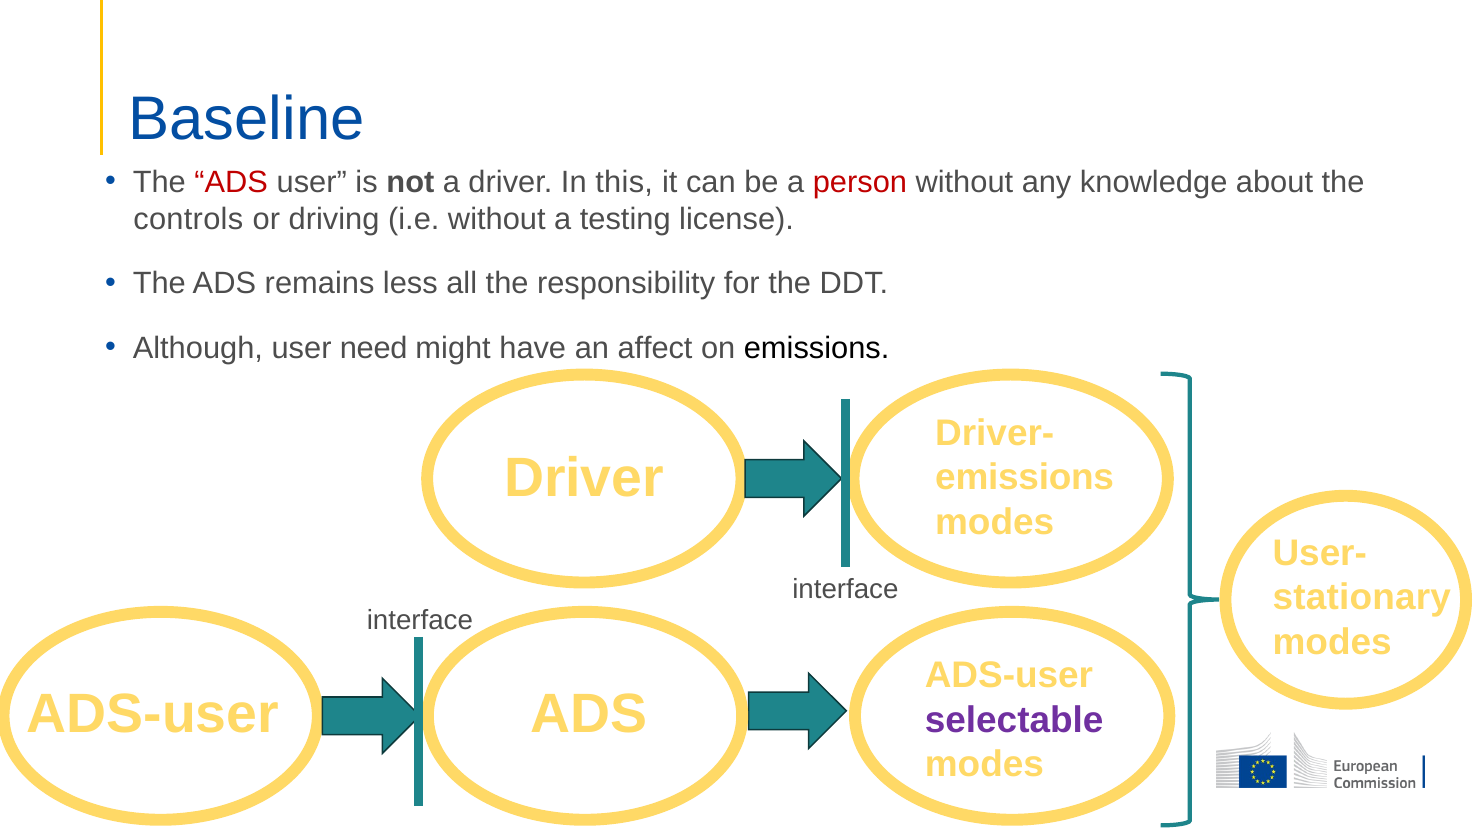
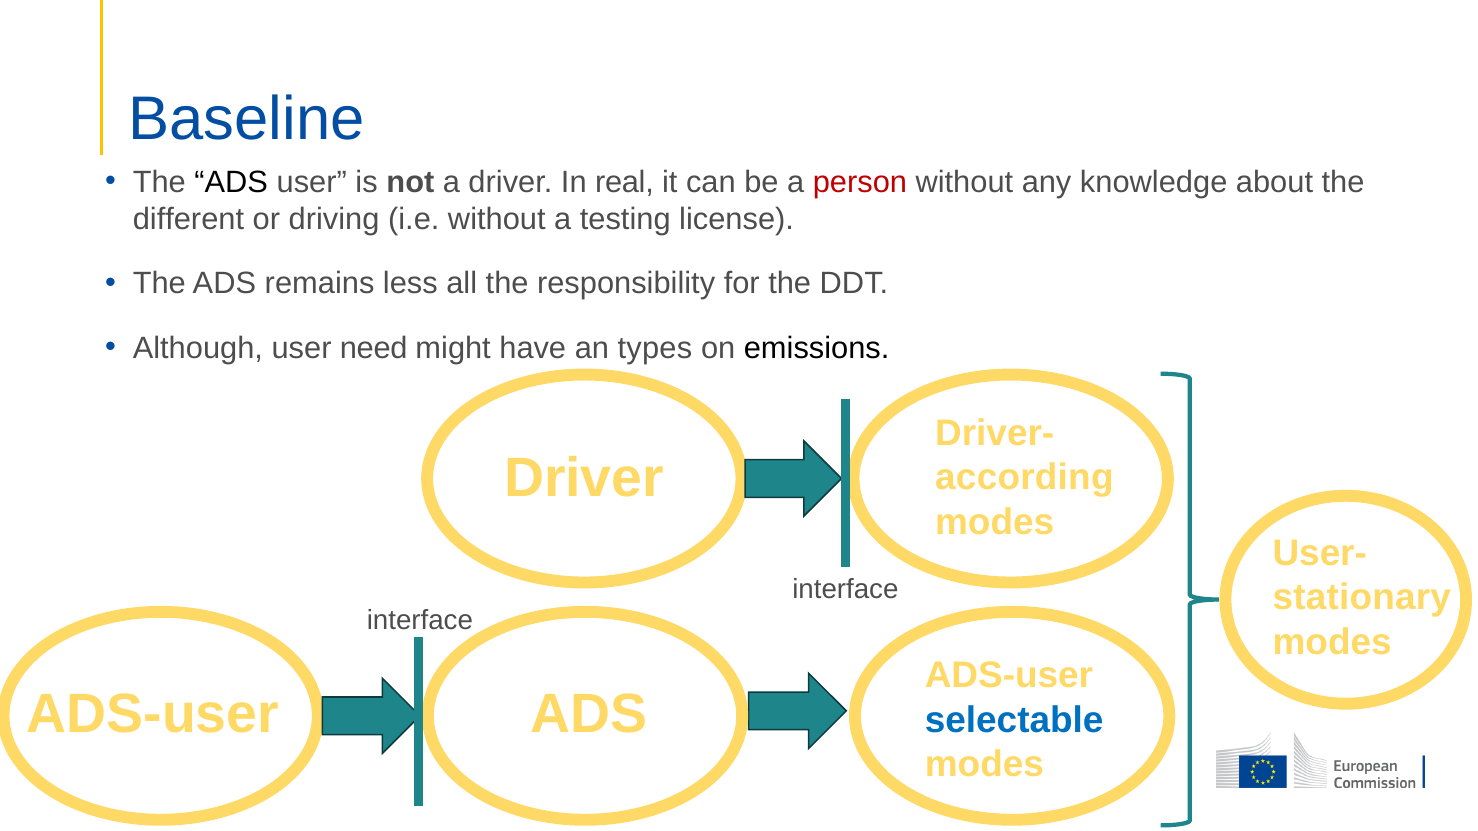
ADS at (231, 182) colour: red -> black
this: this -> real
controls: controls -> different
affect: affect -> types
emissions at (1025, 478): emissions -> according
selectable colour: purple -> blue
